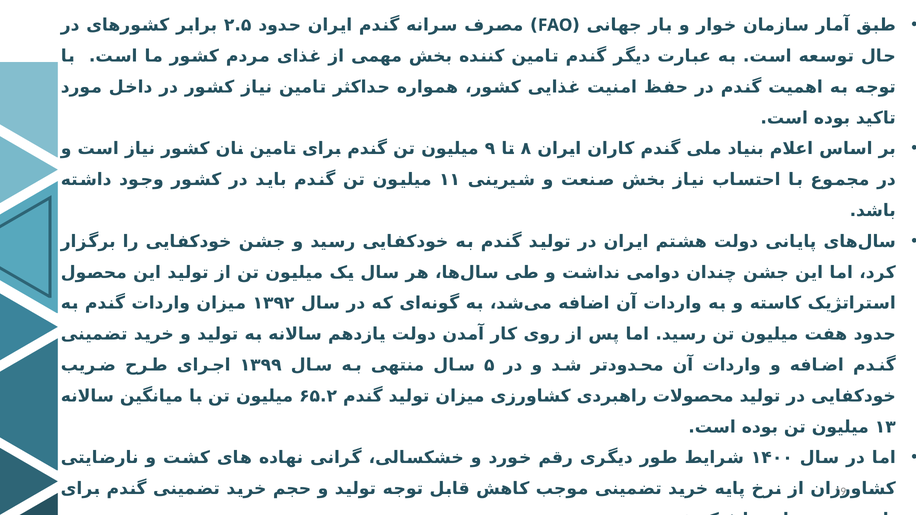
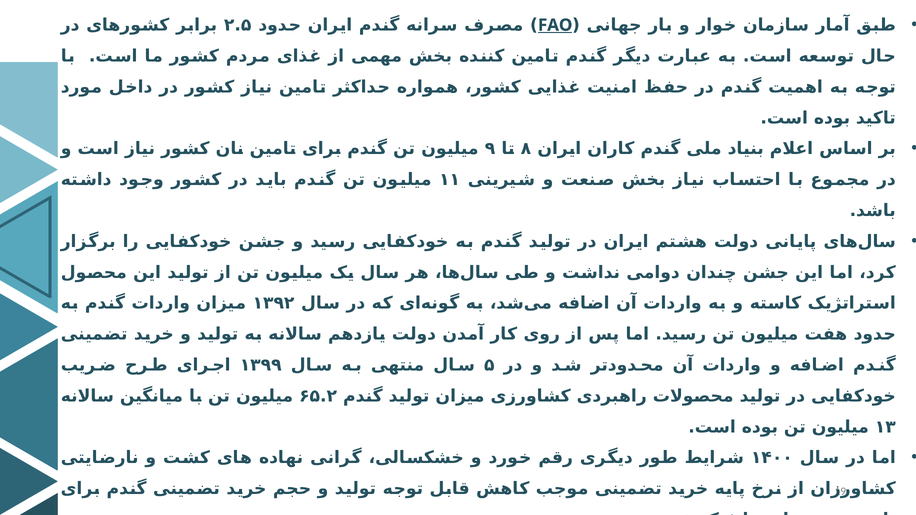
FAO underline: none -> present
